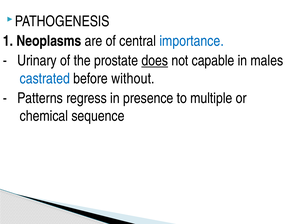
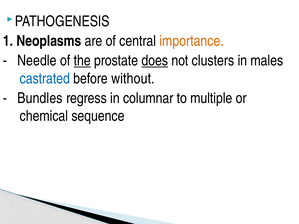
importance colour: blue -> orange
Urinary: Urinary -> Needle
the underline: none -> present
capable: capable -> clusters
Patterns: Patterns -> Bundles
presence: presence -> columnar
